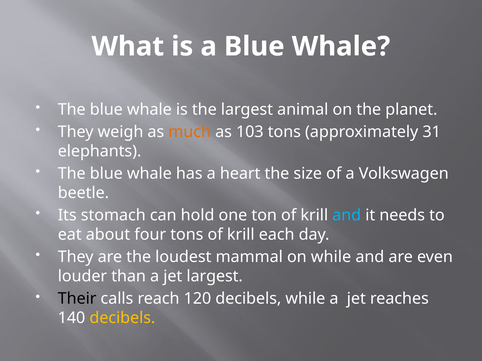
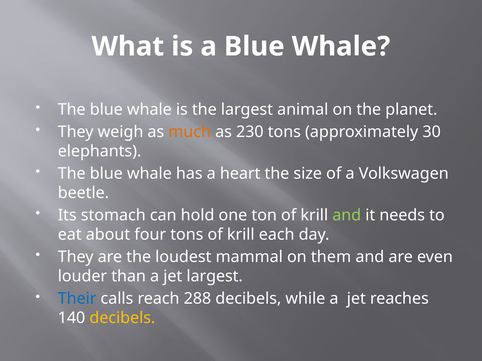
103: 103 -> 230
31: 31 -> 30
and at (347, 216) colour: light blue -> light green
on while: while -> them
Their colour: black -> blue
120: 120 -> 288
